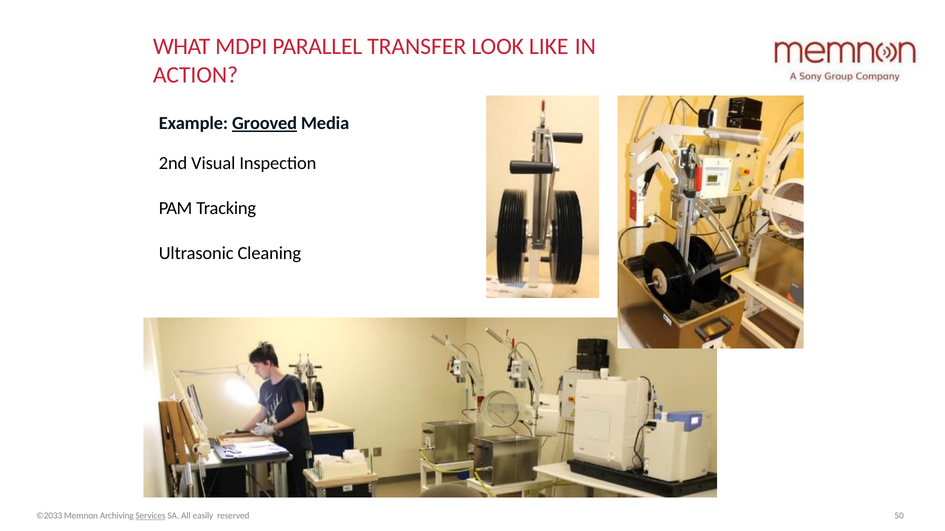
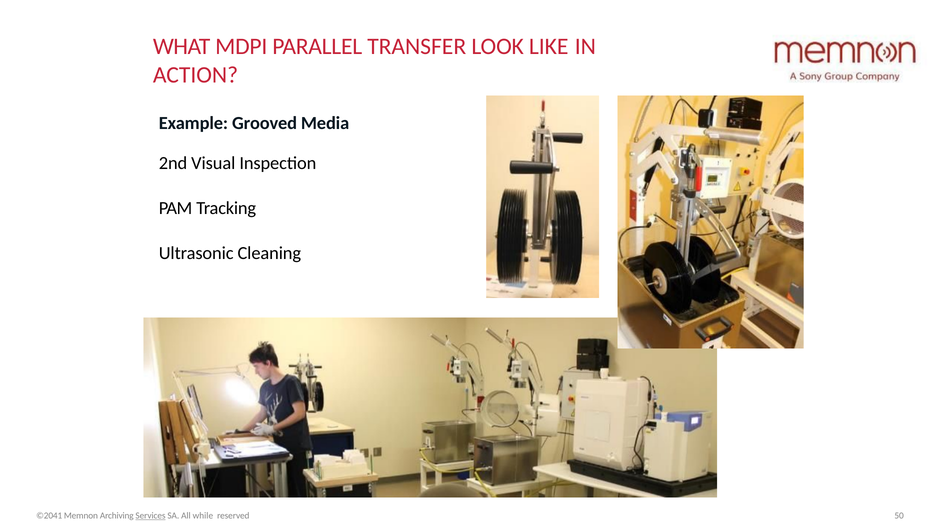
Grooved underline: present -> none
©2033: ©2033 -> ©2041
easily: easily -> while
